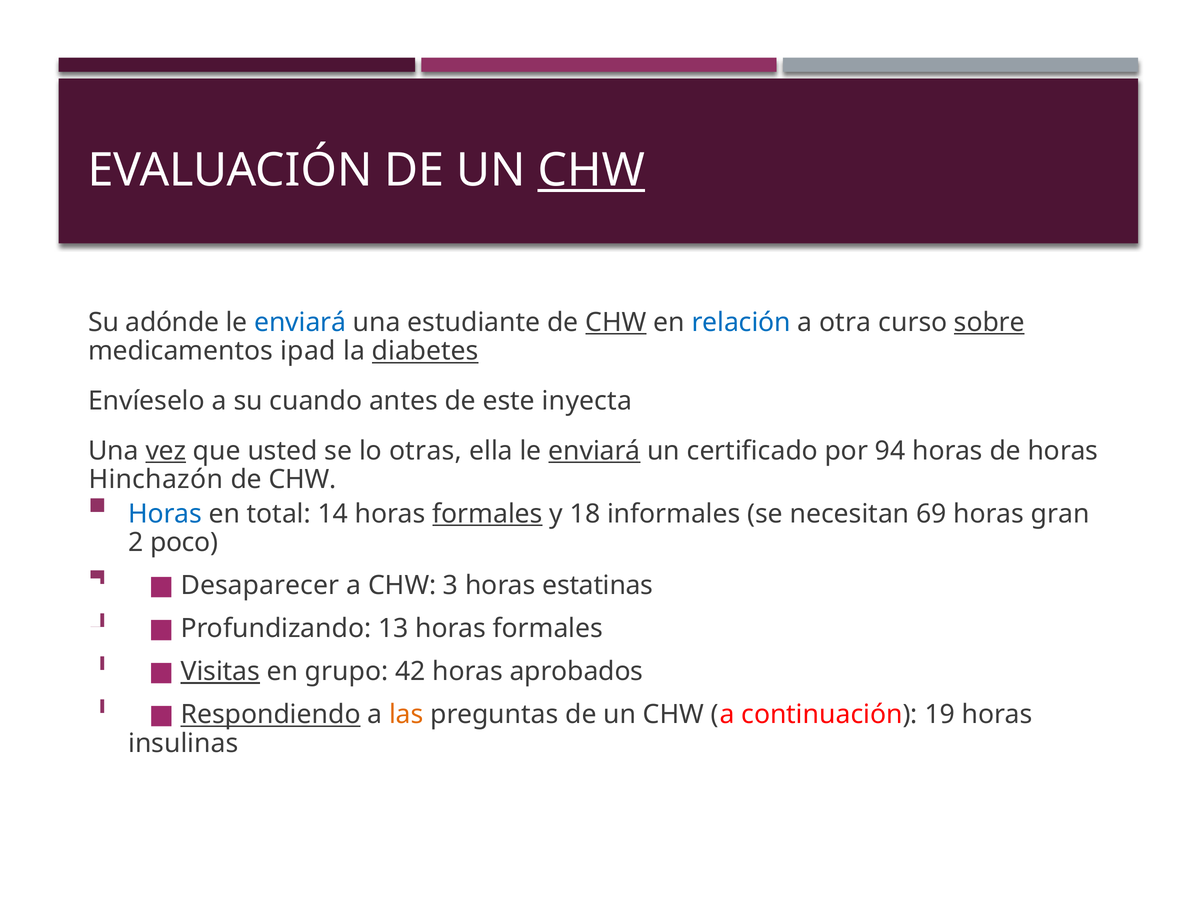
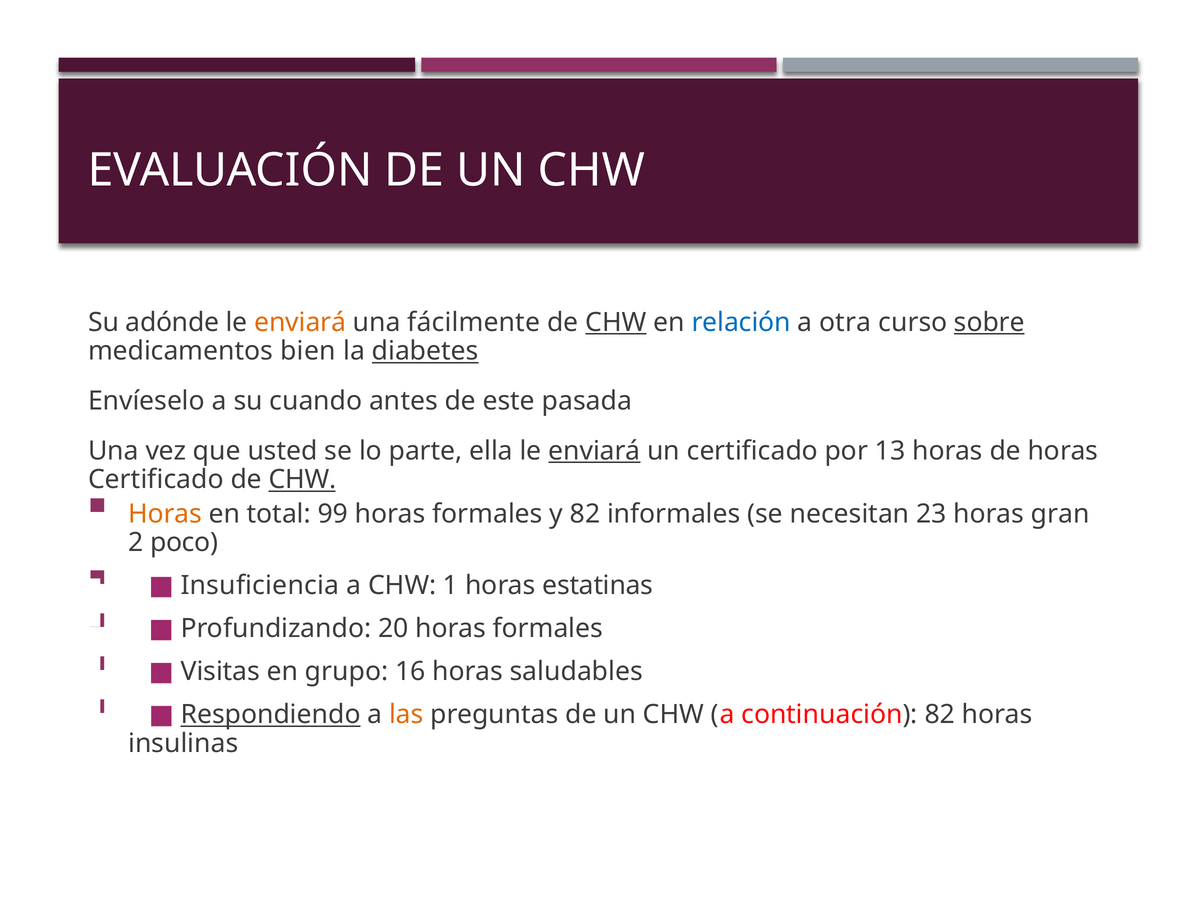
CHW at (591, 170) underline: present -> none
enviará at (300, 323) colour: blue -> orange
estudiante: estudiante -> fácilmente
ipad: ipad -> bien
inyecta: inyecta -> pasada
vez underline: present -> none
otras: otras -> parte
94: 94 -> 13
Hinchazón at (156, 480): Hinchazón -> Certificado
CHW at (302, 480) underline: none -> present
Horas at (165, 514) colour: blue -> orange
14: 14 -> 99
formales at (487, 514) underline: present -> none
y 18: 18 -> 82
69: 69 -> 23
Desaparecer: Desaparecer -> Insuficiencia
3: 3 -> 1
13: 13 -> 20
Visitas underline: present -> none
42: 42 -> 16
aprobados: aprobados -> saludables
continuación 19: 19 -> 82
